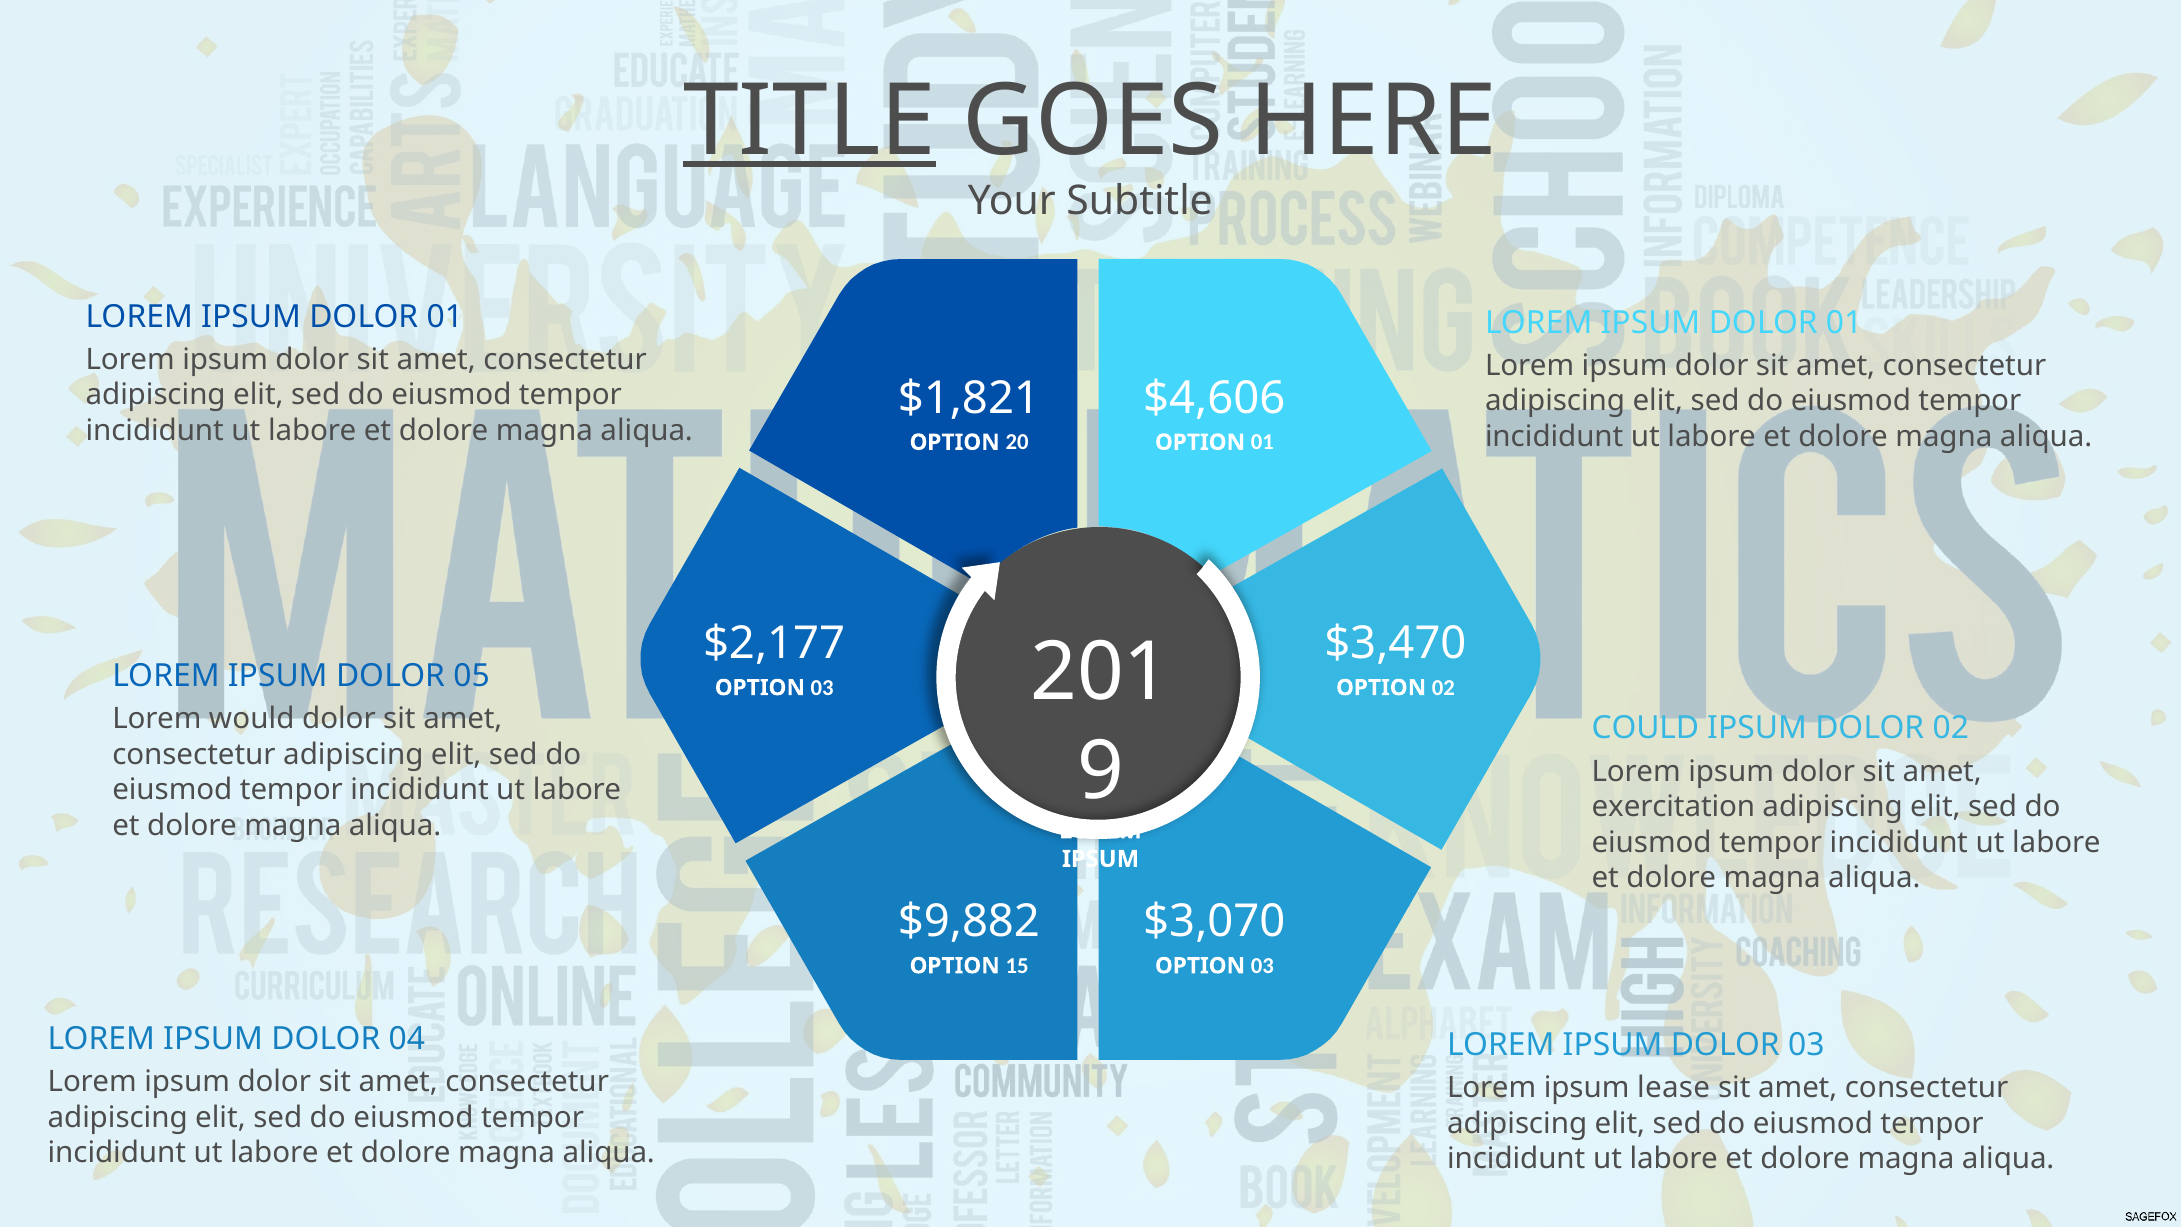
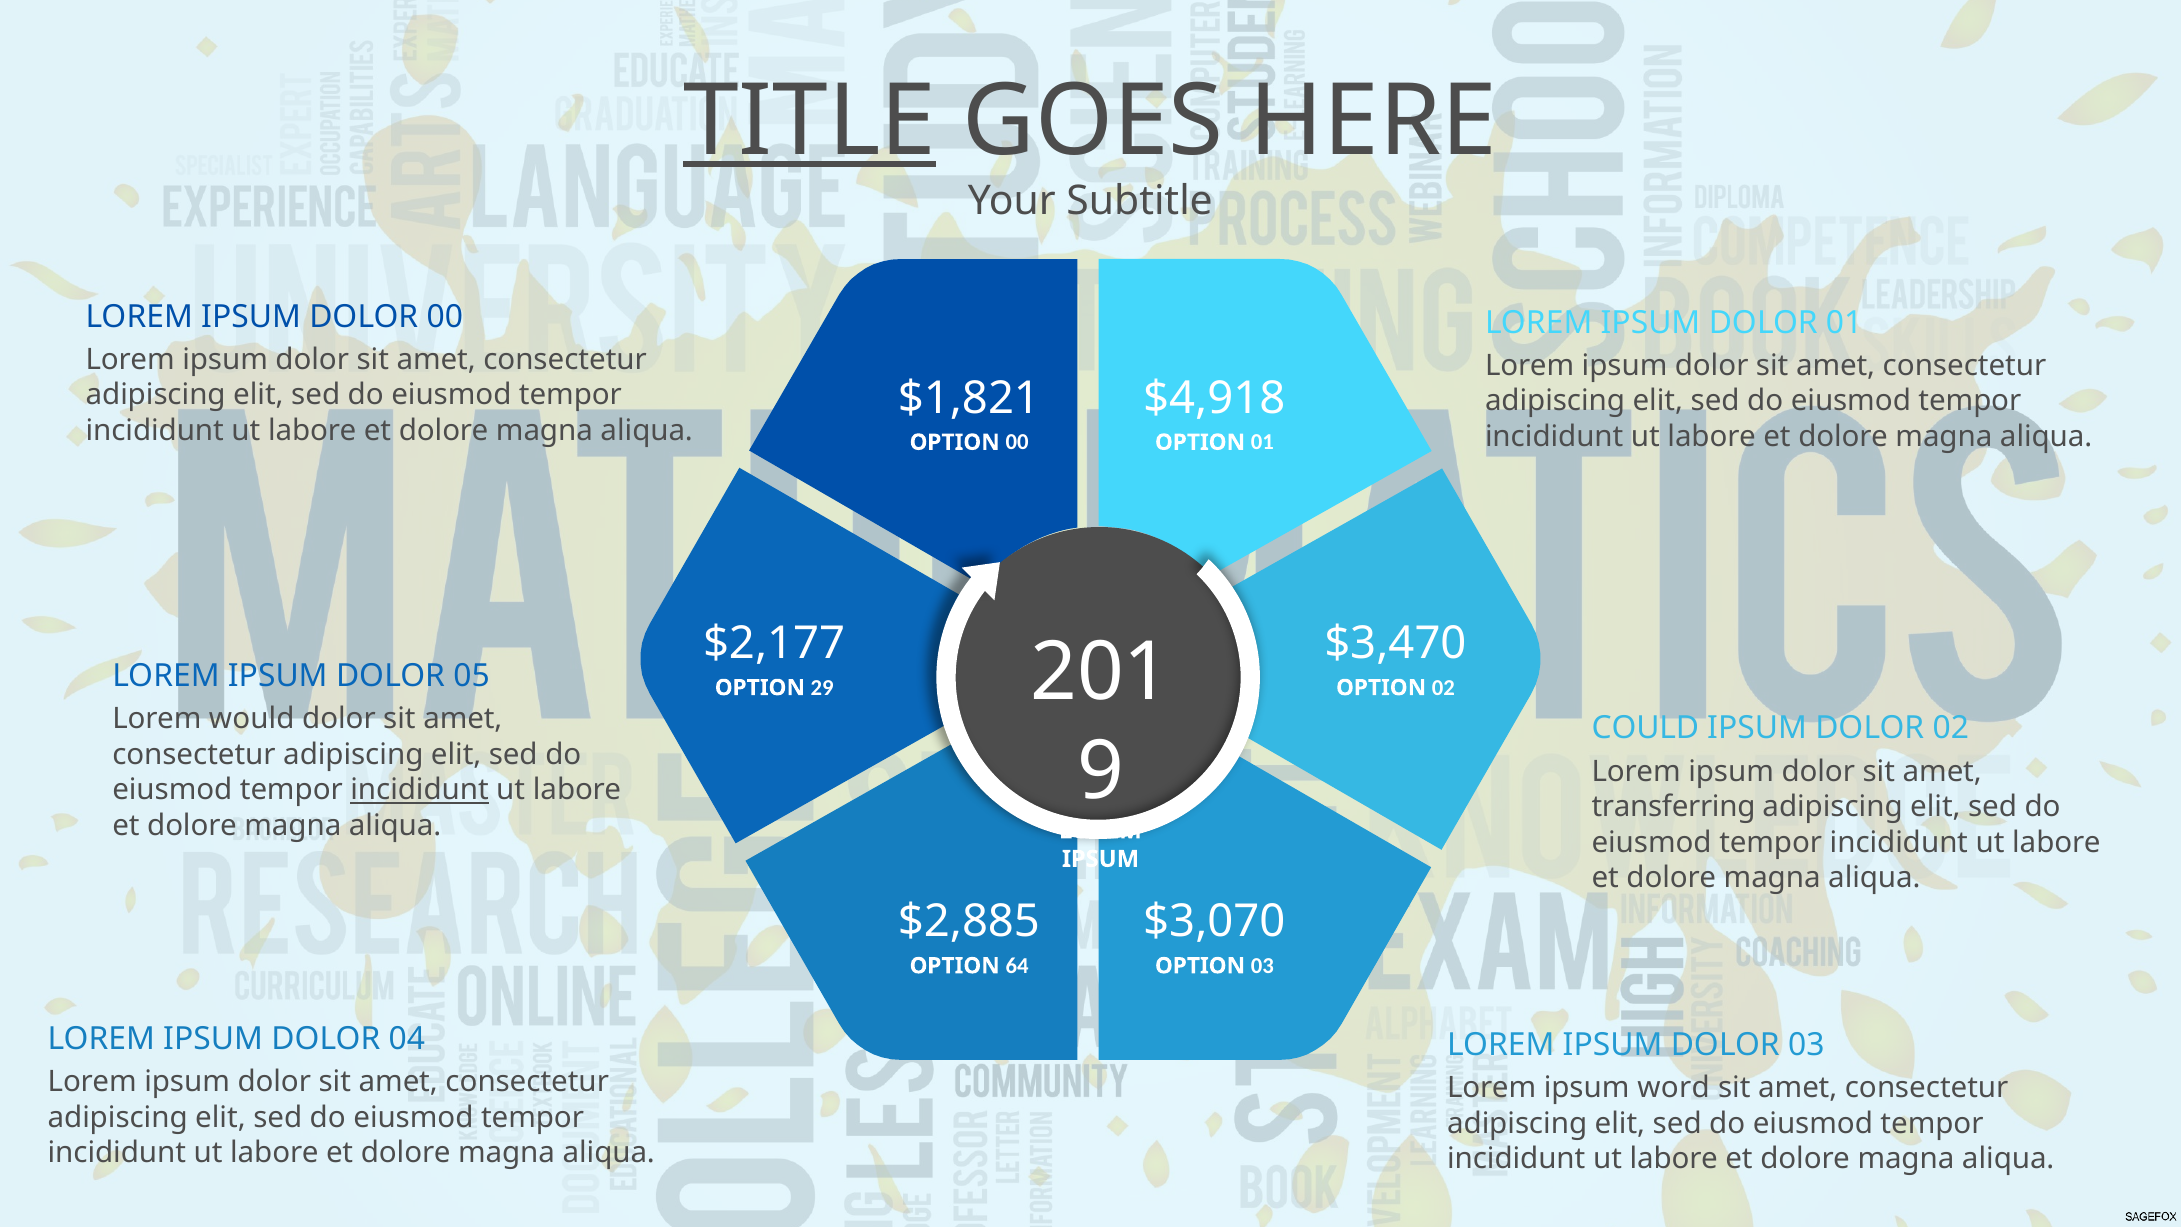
01 at (445, 317): 01 -> 00
$4,606: $4,606 -> $4,918
OPTION 20: 20 -> 00
03 at (822, 688): 03 -> 29
incididunt at (420, 790) underline: none -> present
exercitation: exercitation -> transferring
$9,882: $9,882 -> $2,885
15: 15 -> 64
lease: lease -> word
